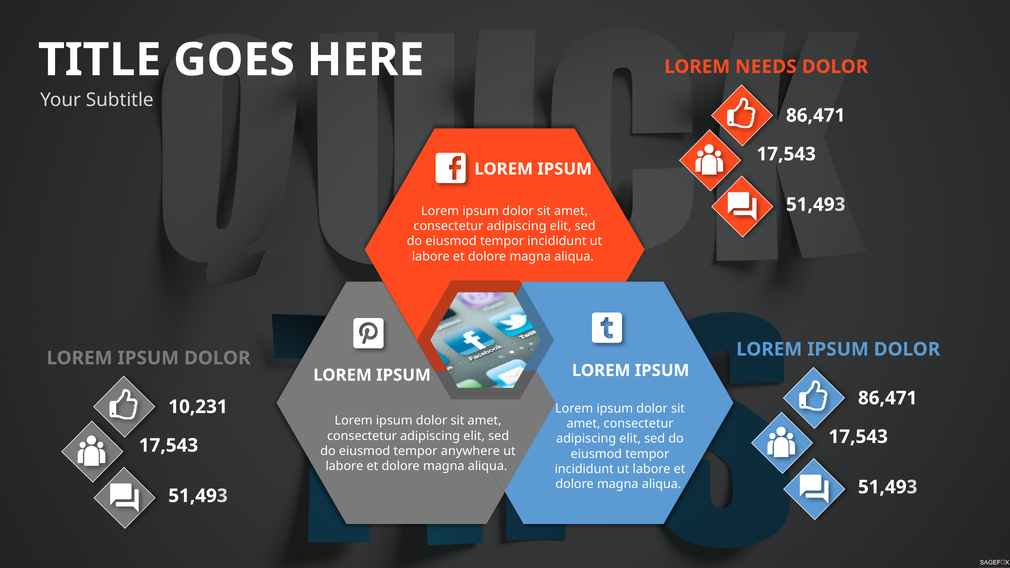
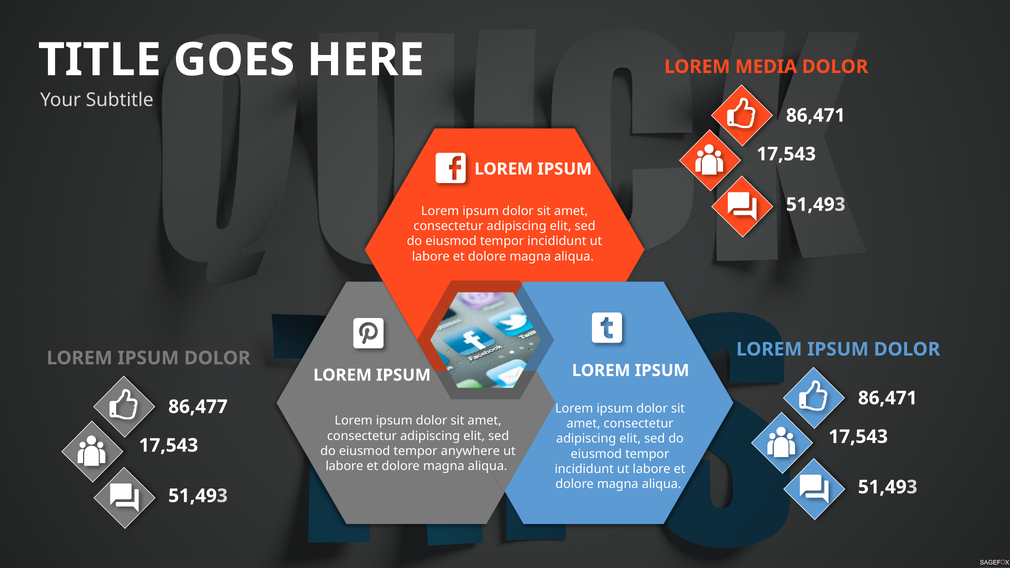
NEEDS: NEEDS -> MEDIA
10,231: 10,231 -> 86,477
